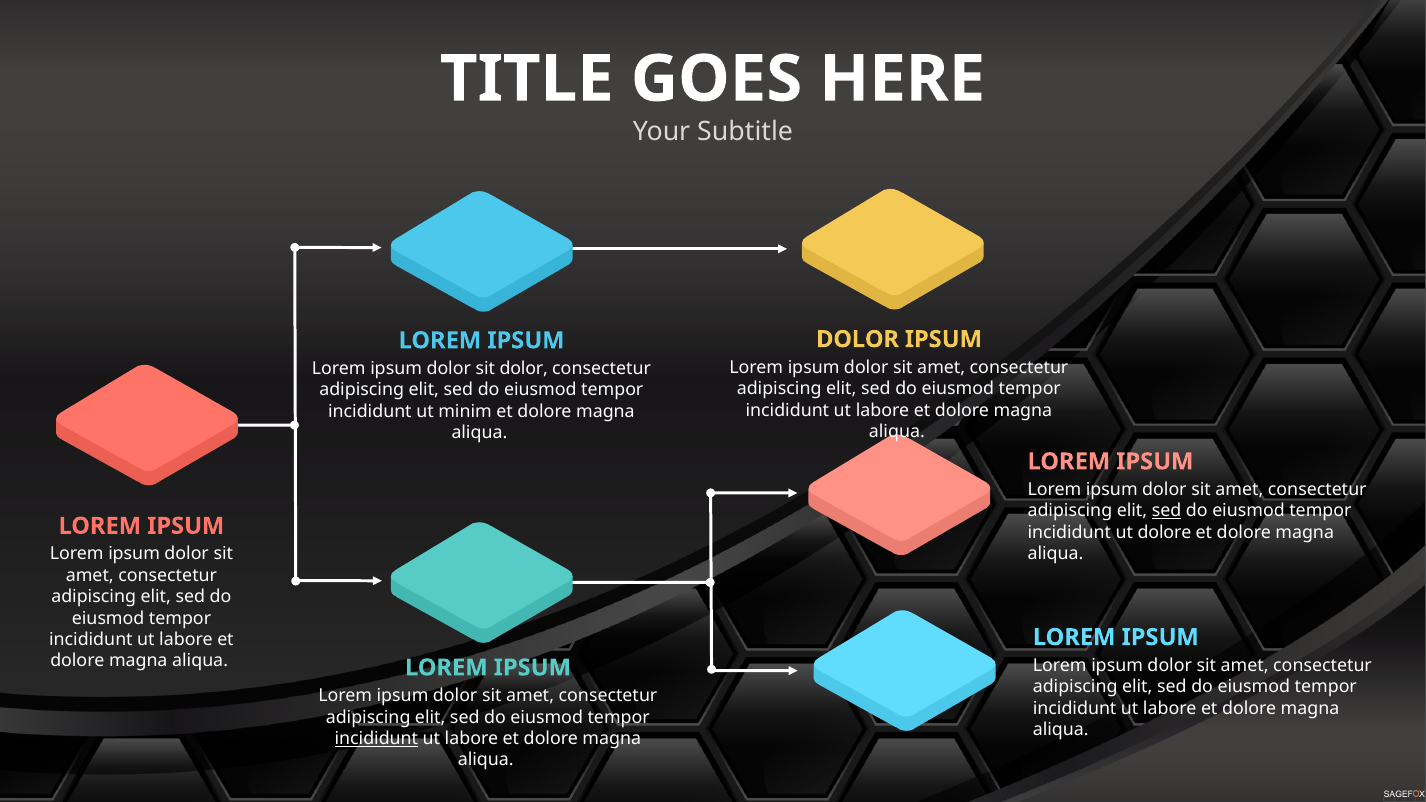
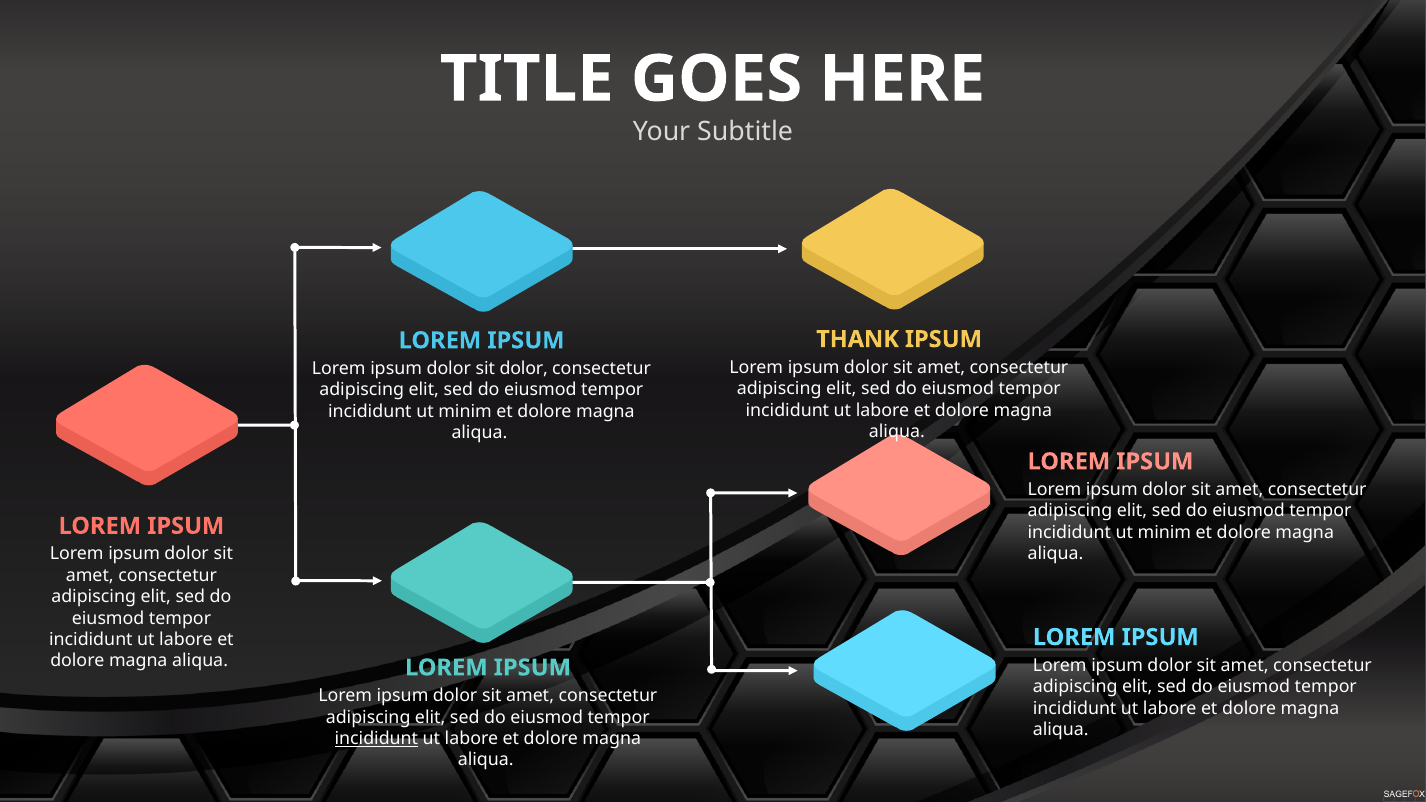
DOLOR at (858, 339): DOLOR -> THANK
sed at (1167, 511) underline: present -> none
dolore at (1164, 533): dolore -> minim
